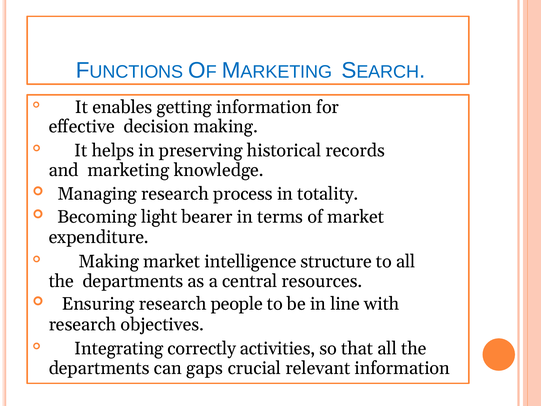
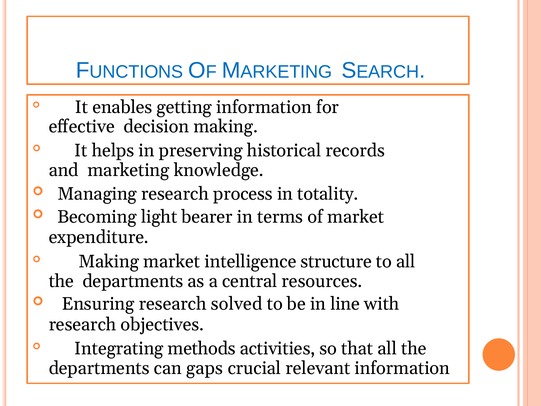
people: people -> solved
correctly: correctly -> methods
